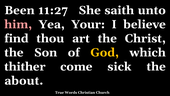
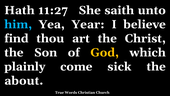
Been: Been -> Hath
him colour: pink -> light blue
Your: Your -> Year
thither: thither -> plainly
